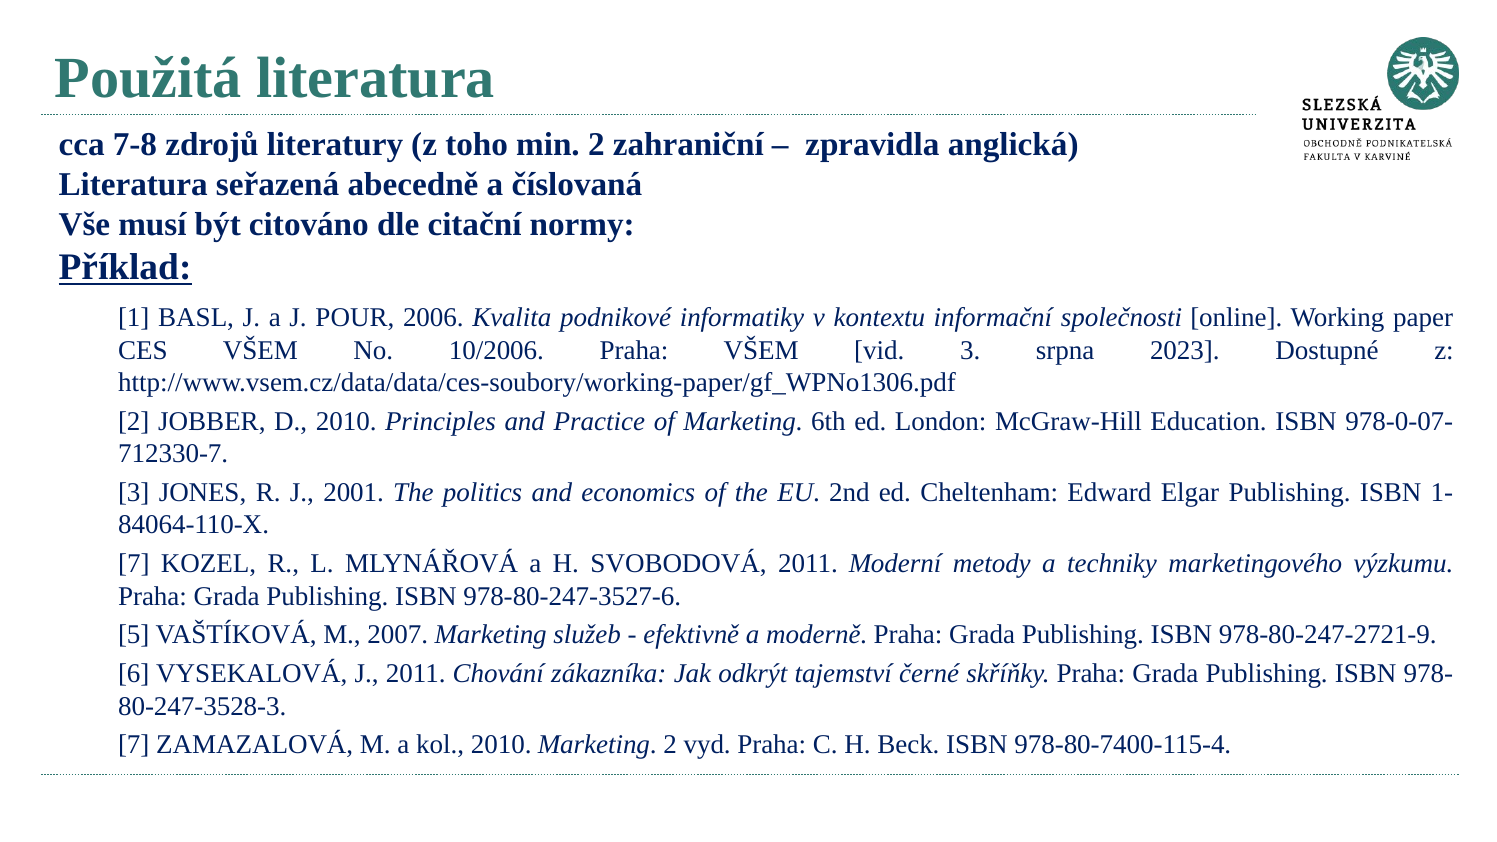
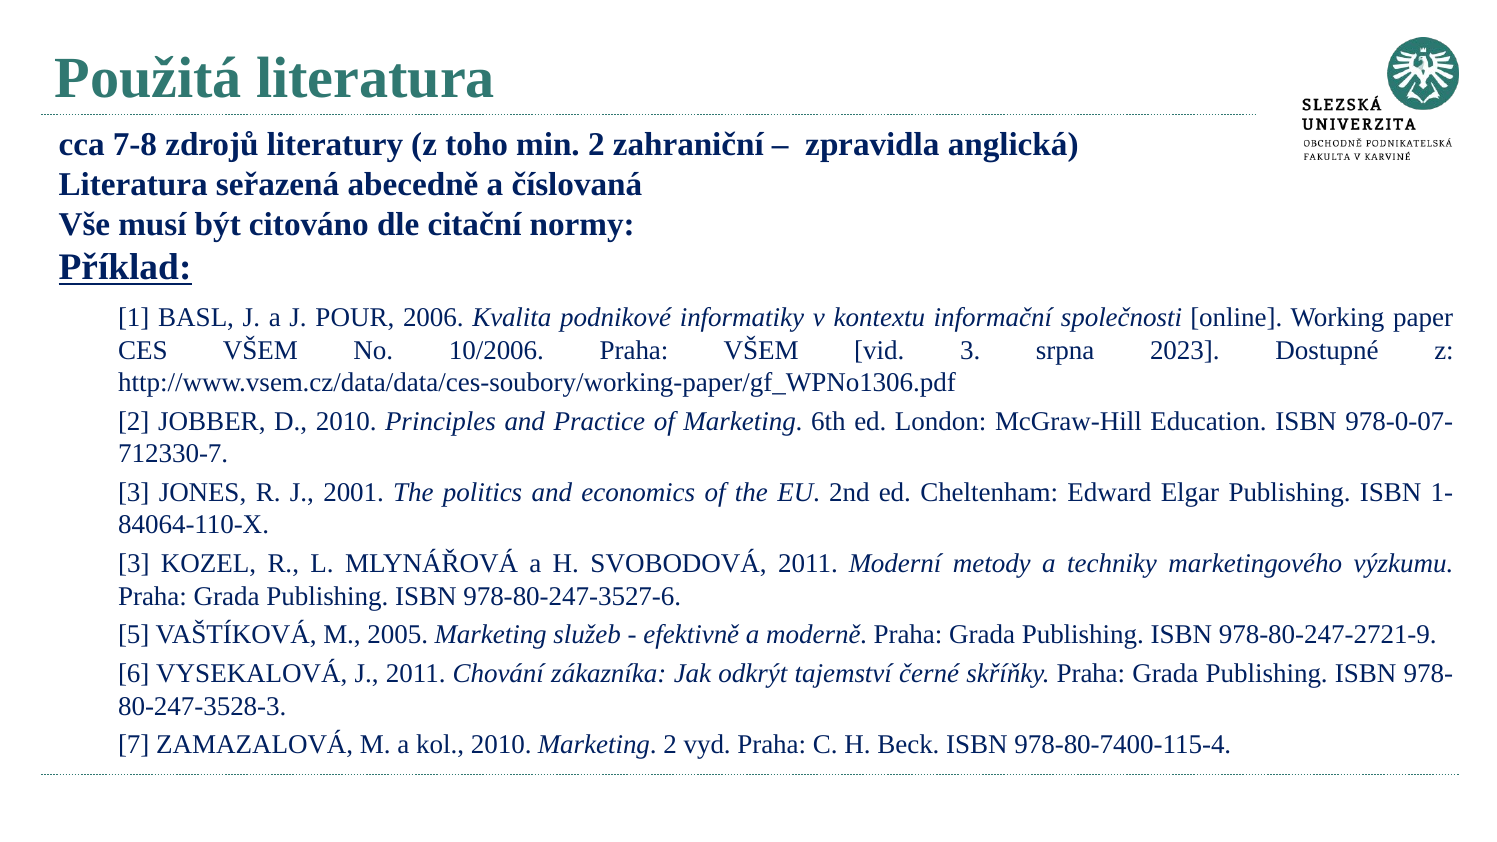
7 at (134, 564): 7 -> 3
2007: 2007 -> 2005
